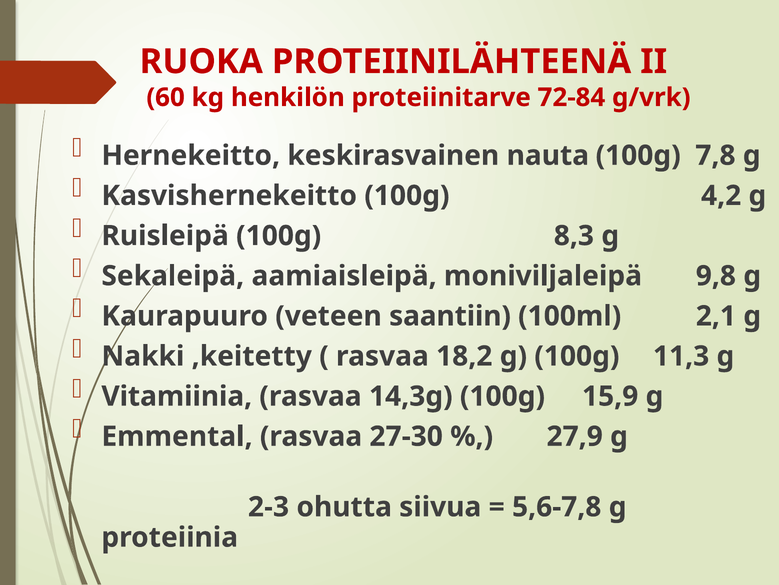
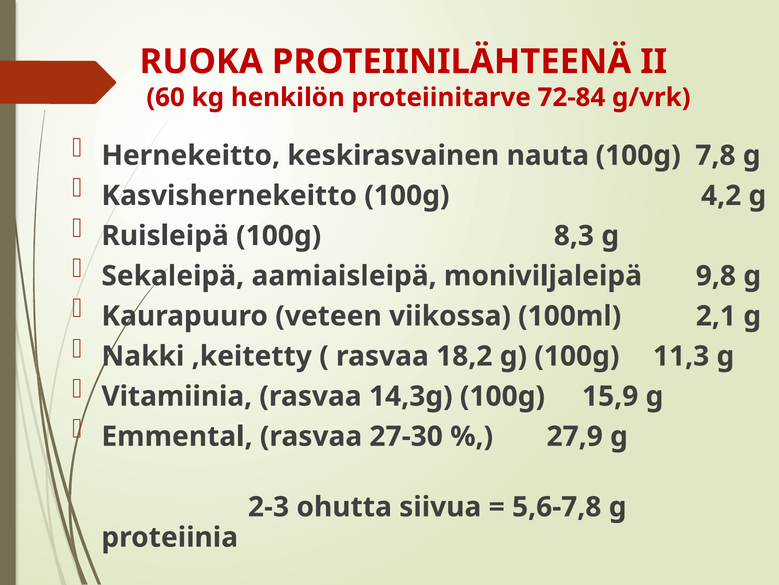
saantiin: saantiin -> viikossa
